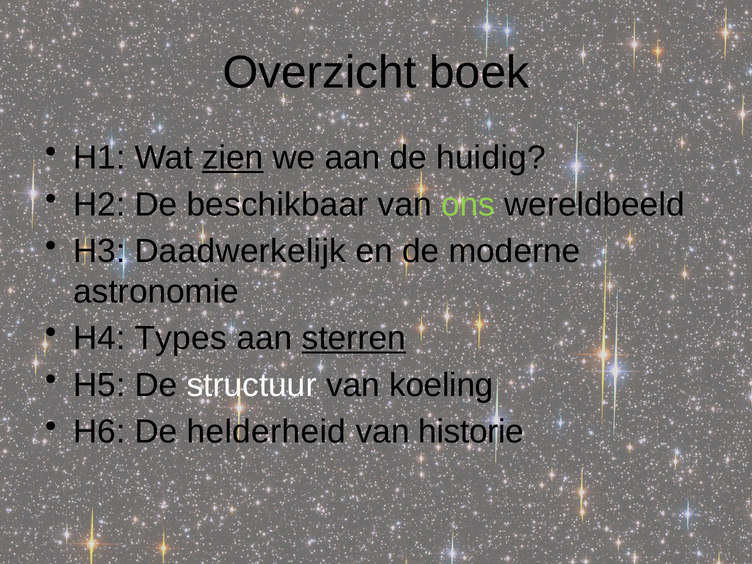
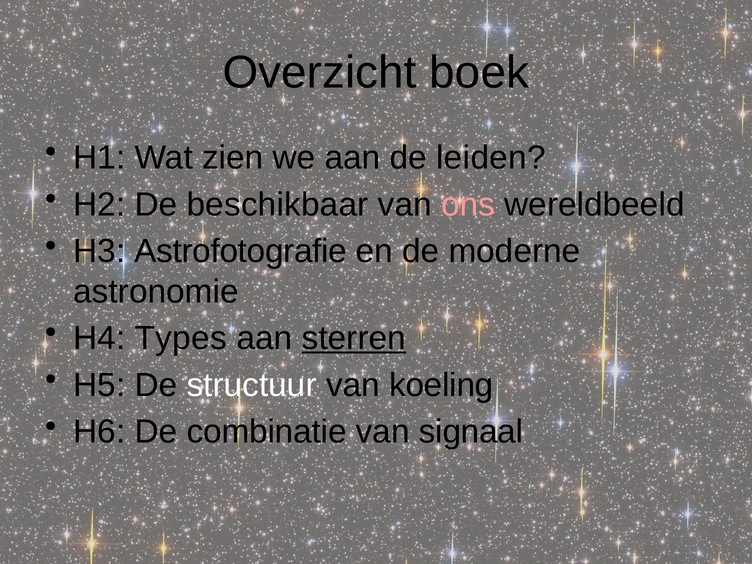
zien underline: present -> none
huidig: huidig -> leiden
ons colour: light green -> pink
Daadwerkelijk: Daadwerkelijk -> Astrofotografie
helderheid: helderheid -> combinatie
historie: historie -> signaal
